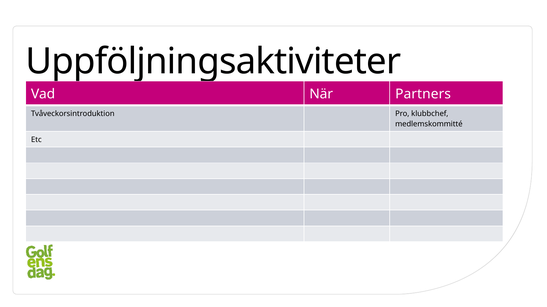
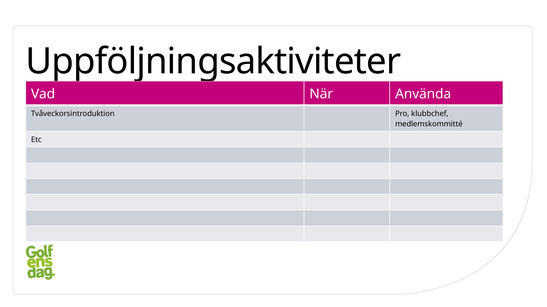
Partners: Partners -> Använda
